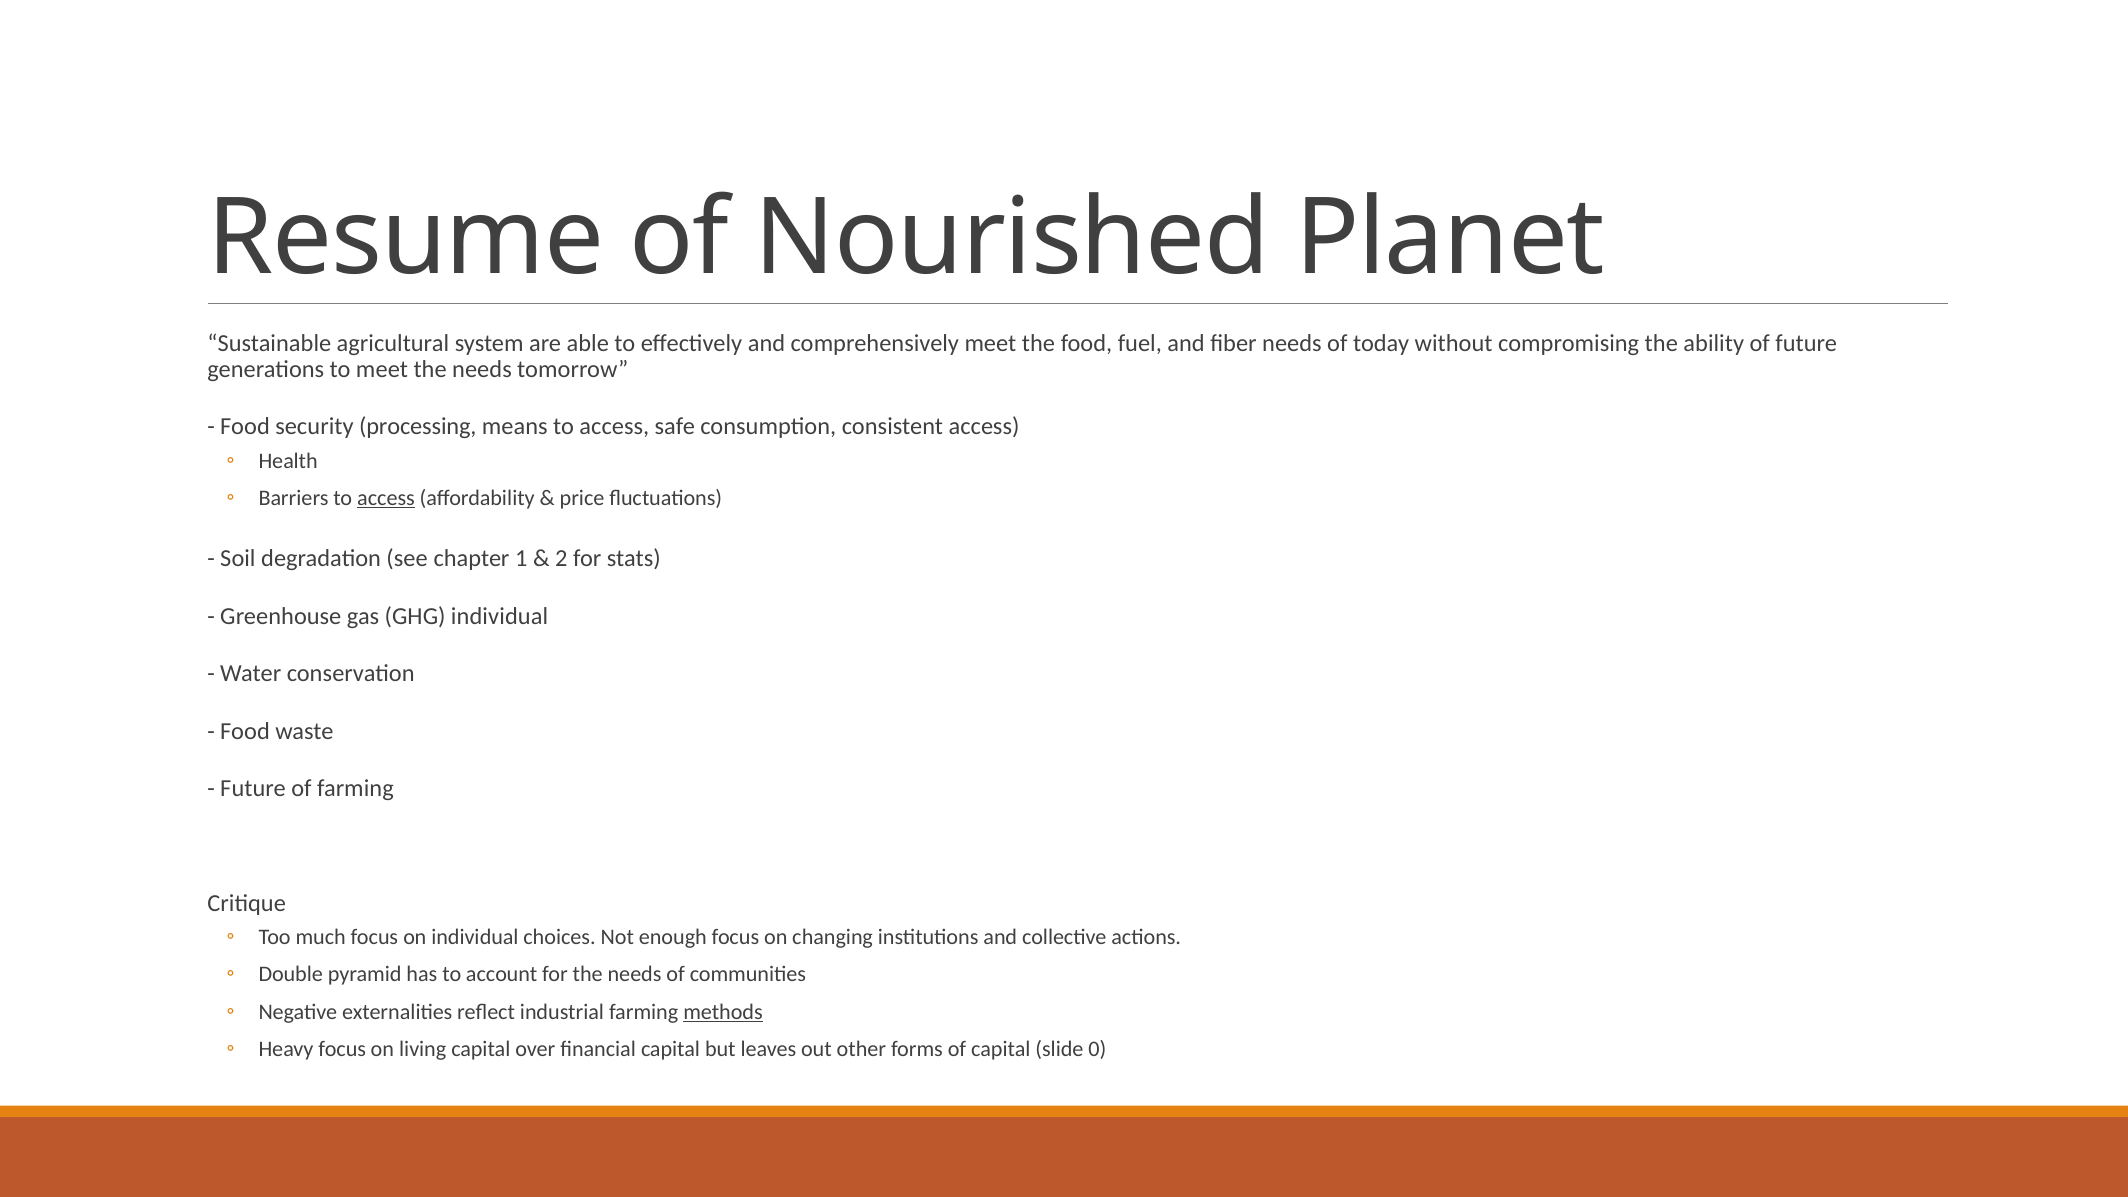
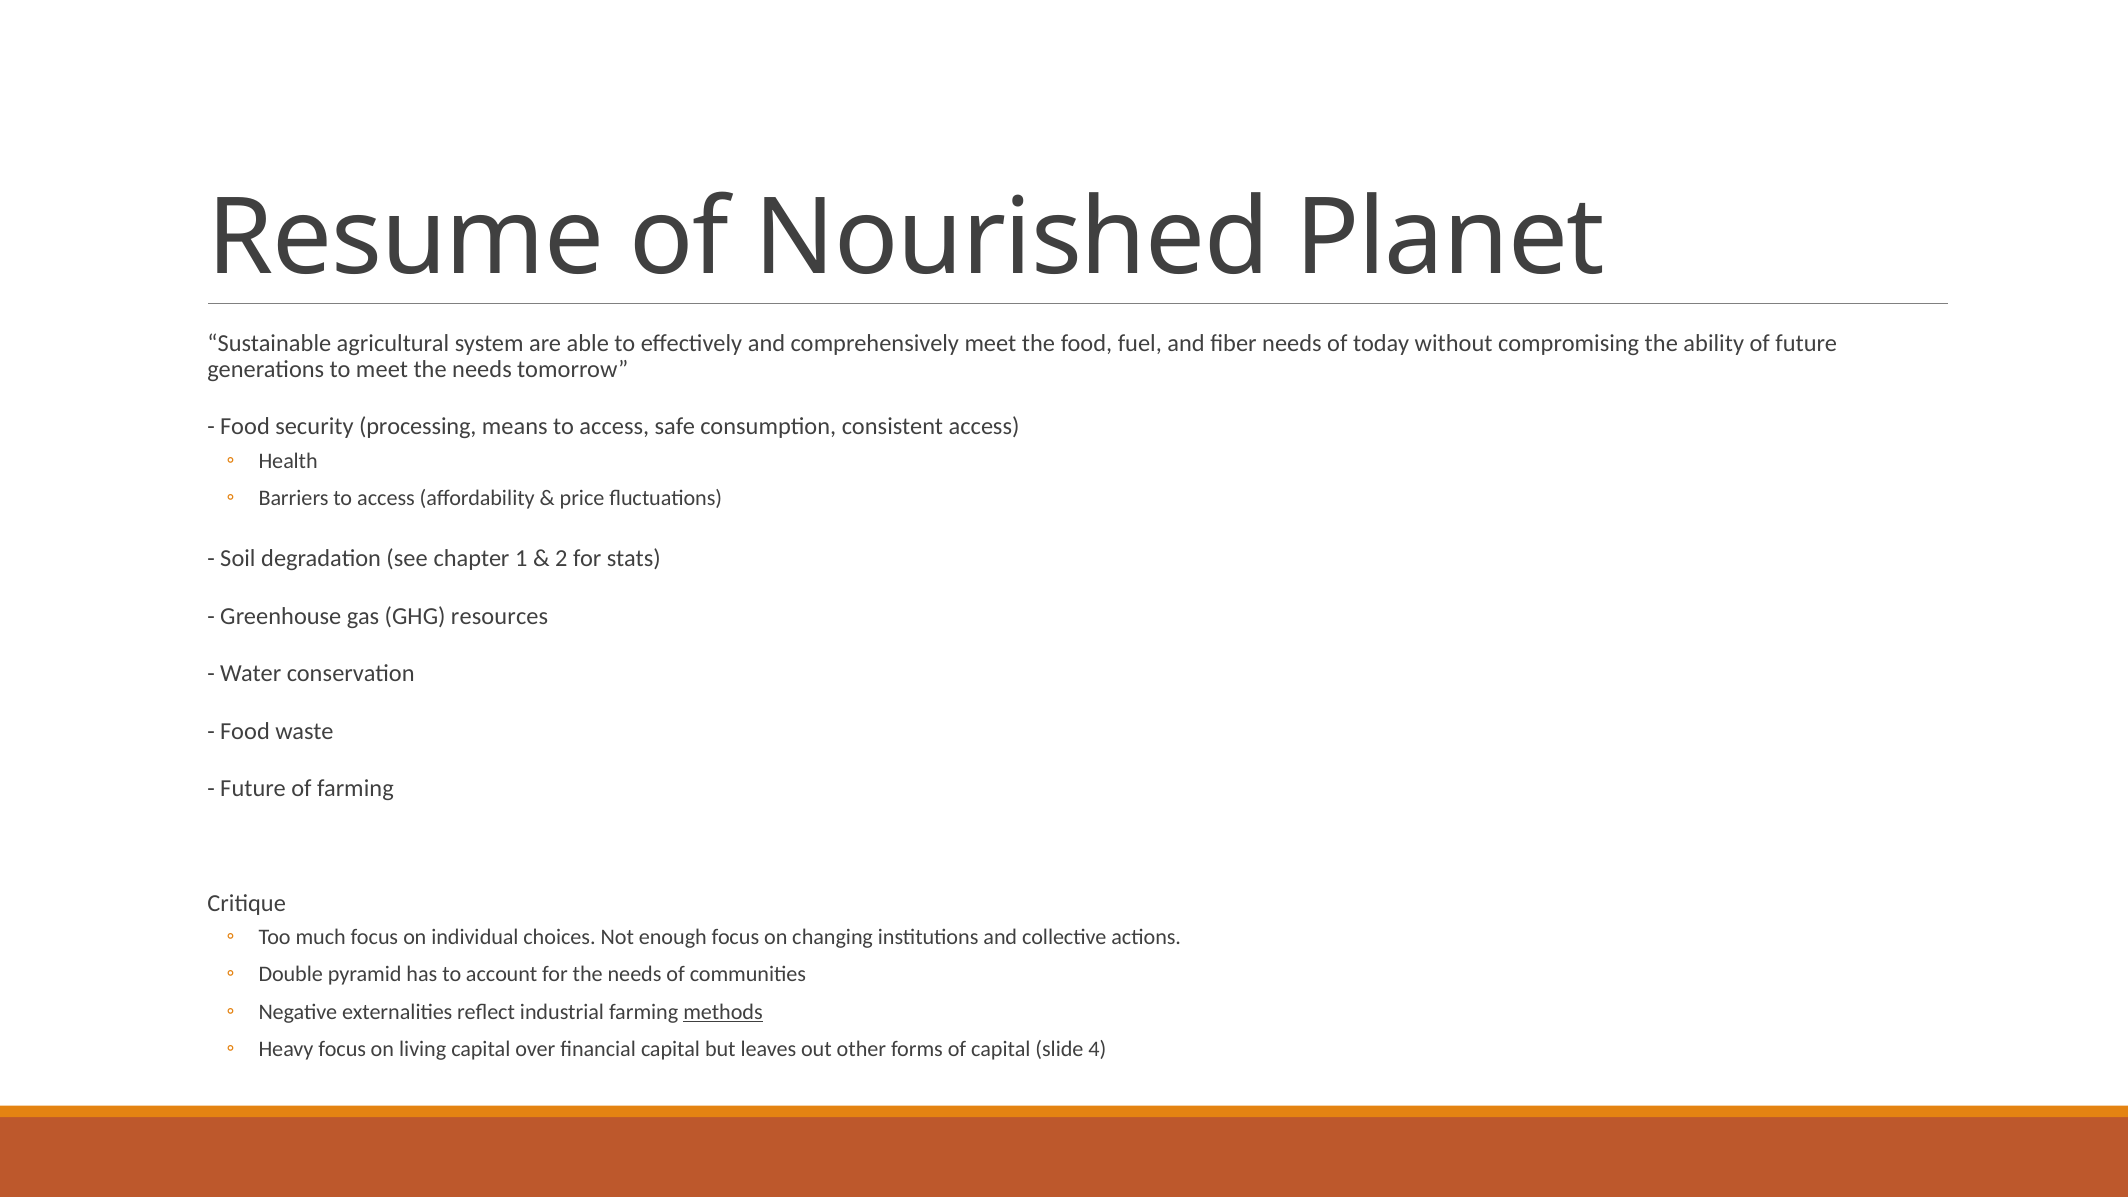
access at (386, 498) underline: present -> none
GHG individual: individual -> resources
0: 0 -> 4
